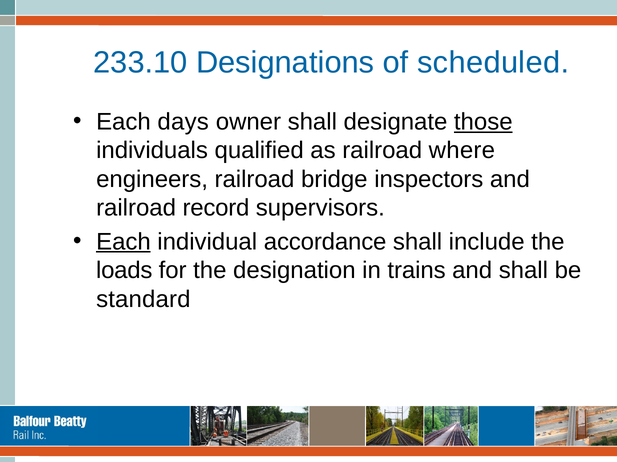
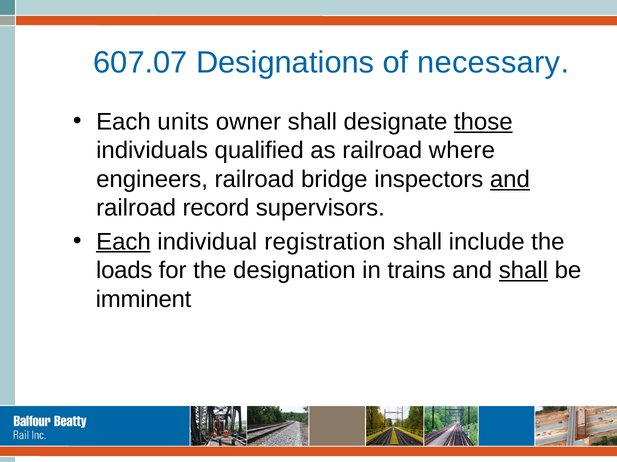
233.10: 233.10 -> 607.07
scheduled: scheduled -> necessary
days: days -> units
and at (510, 180) underline: none -> present
accordance: accordance -> registration
shall at (523, 271) underline: none -> present
standard: standard -> imminent
